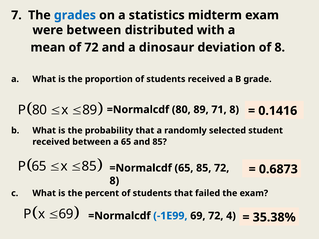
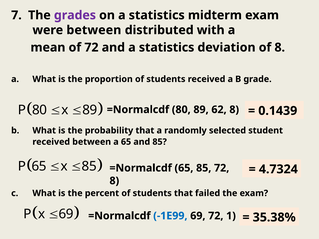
grades colour: blue -> purple
and a dinosaur: dinosaur -> statistics
0.1416: 0.1416 -> 0.1439
71: 71 -> 62
0.6873: 0.6873 -> 4.7324
4: 4 -> 1
